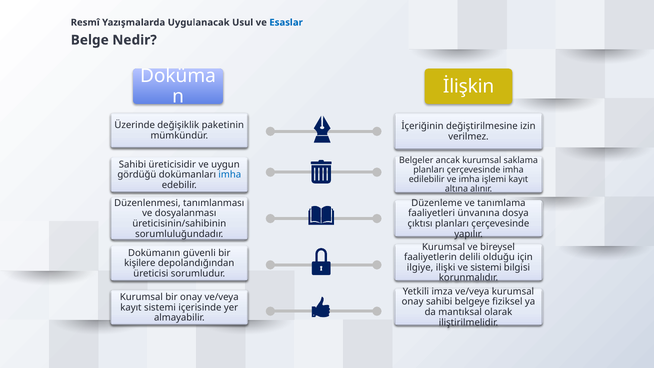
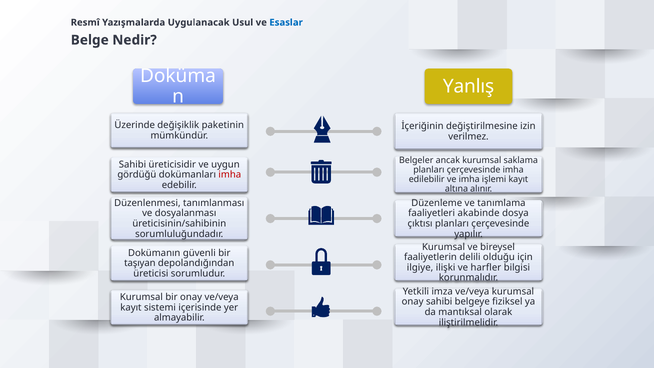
İlişkin: İlişkin -> Yanlış
imha at (230, 175) colour: blue -> red
ünvanına: ünvanına -> akabinde
kişilere: kişilere -> taşıyan
ve sistemi: sistemi -> harfler
